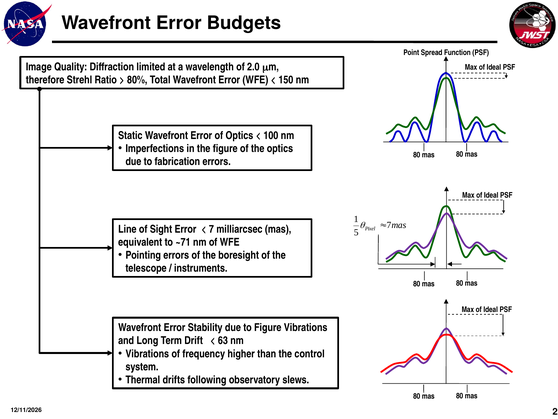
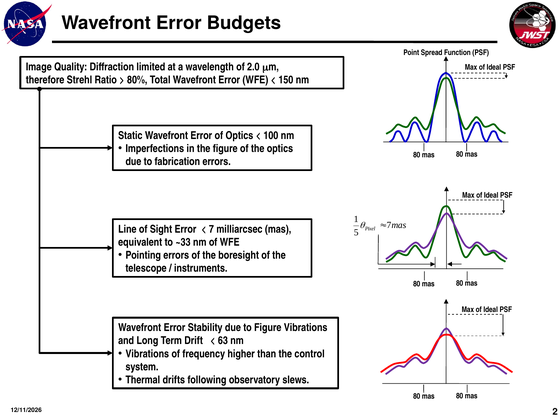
~71: ~71 -> ~33
